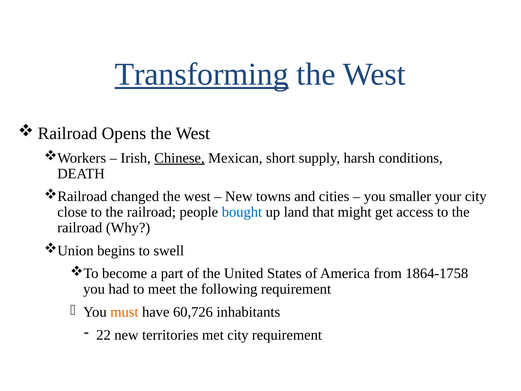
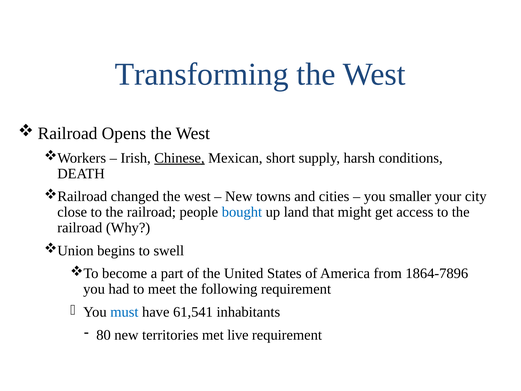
Transforming underline: present -> none
1864-1758: 1864-1758 -> 1864-7896
must colour: orange -> blue
60,726: 60,726 -> 61,541
22: 22 -> 80
met city: city -> live
